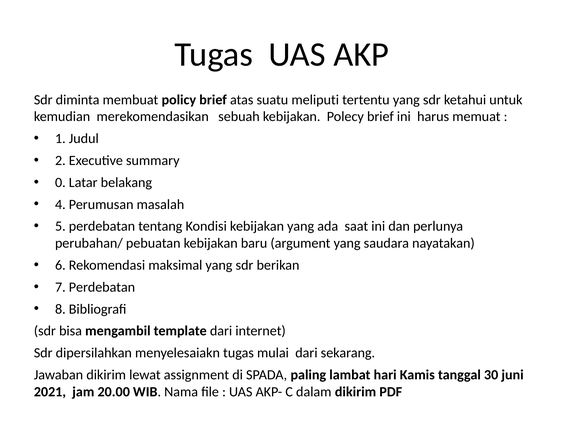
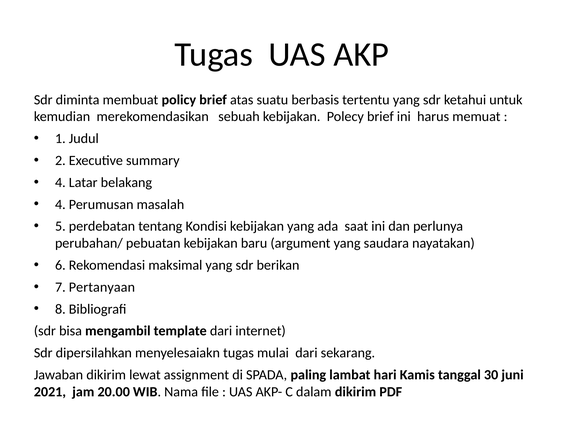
meliputi: meliputi -> berbasis
0 at (60, 182): 0 -> 4
7 Perdebatan: Perdebatan -> Pertanyaan
